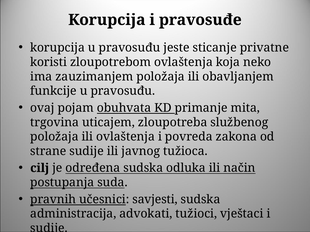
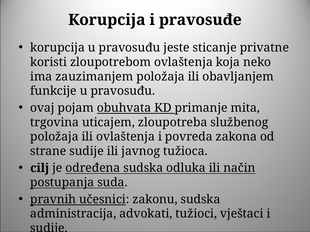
savjesti: savjesti -> zakonu
